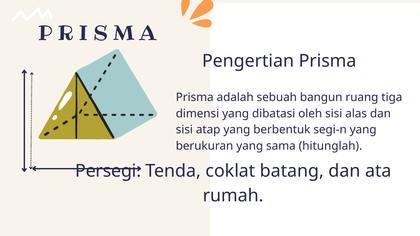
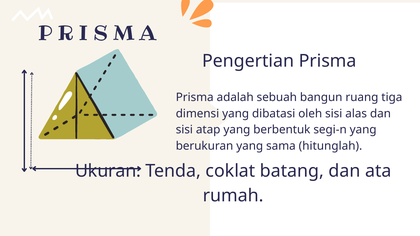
Persegi: Persegi -> Ukuran
